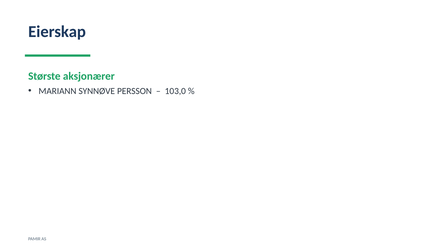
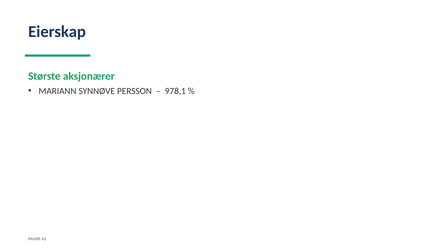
103,0: 103,0 -> 978,1
